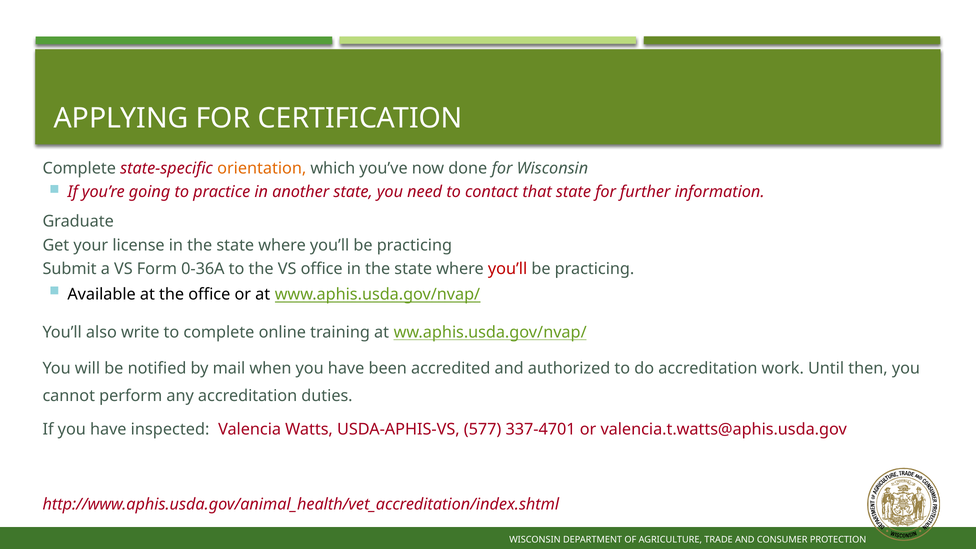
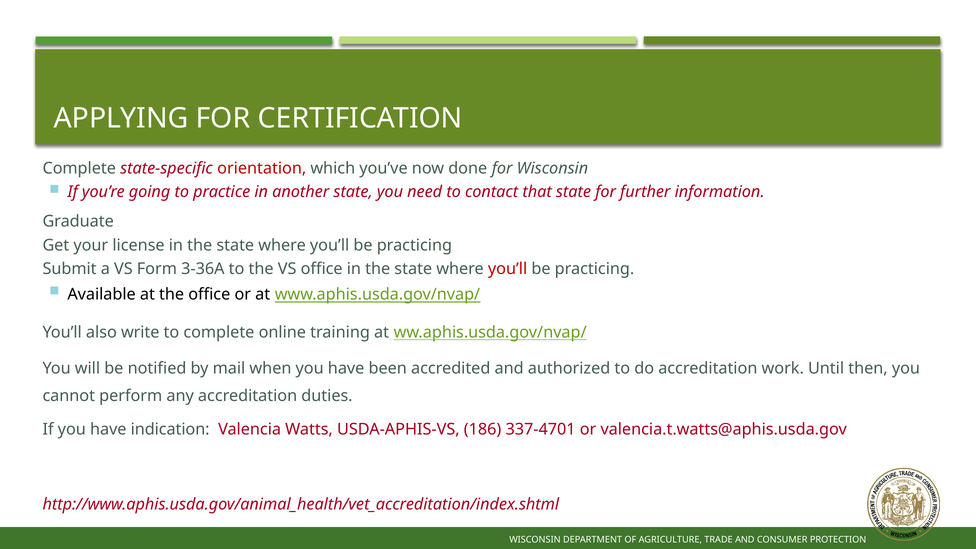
orientation colour: orange -> red
0-36A: 0-36A -> 3-36A
inspected: inspected -> indication
577: 577 -> 186
